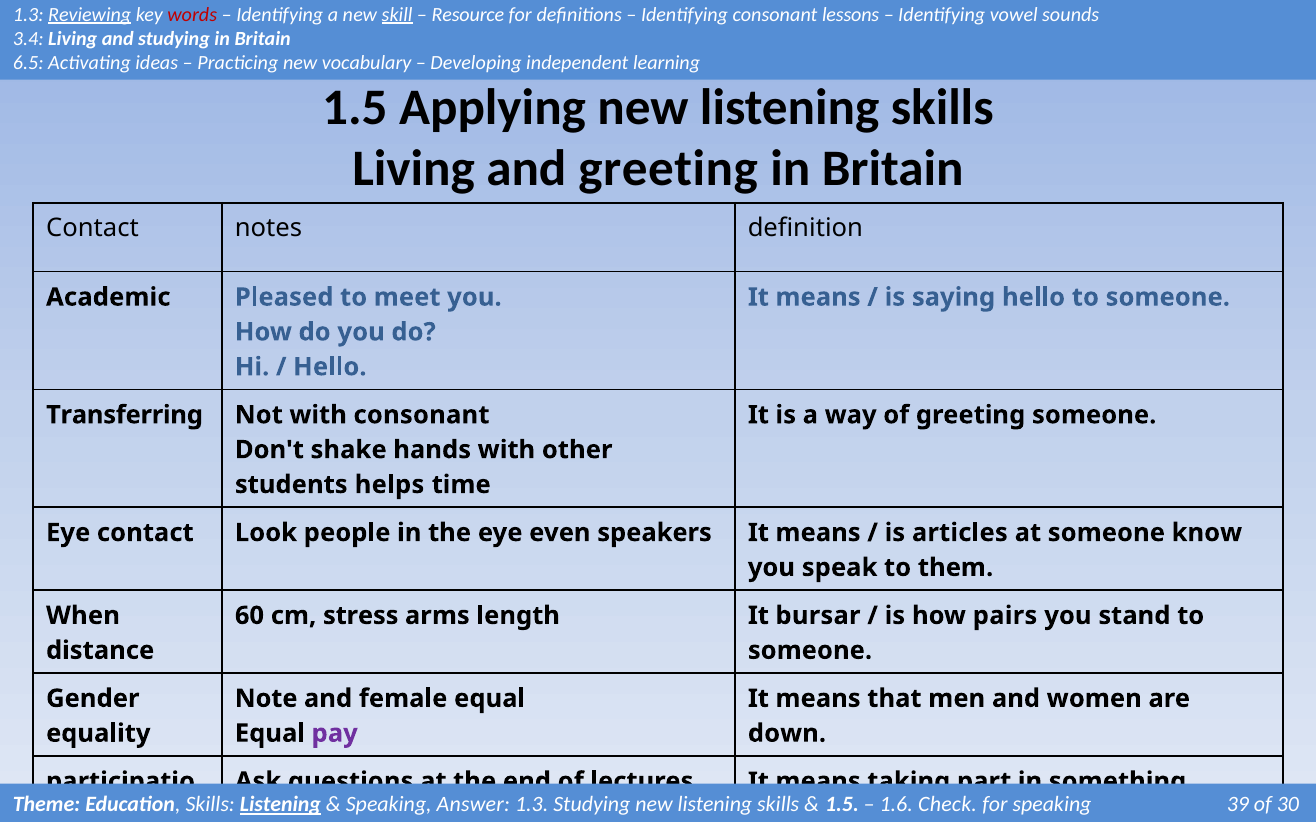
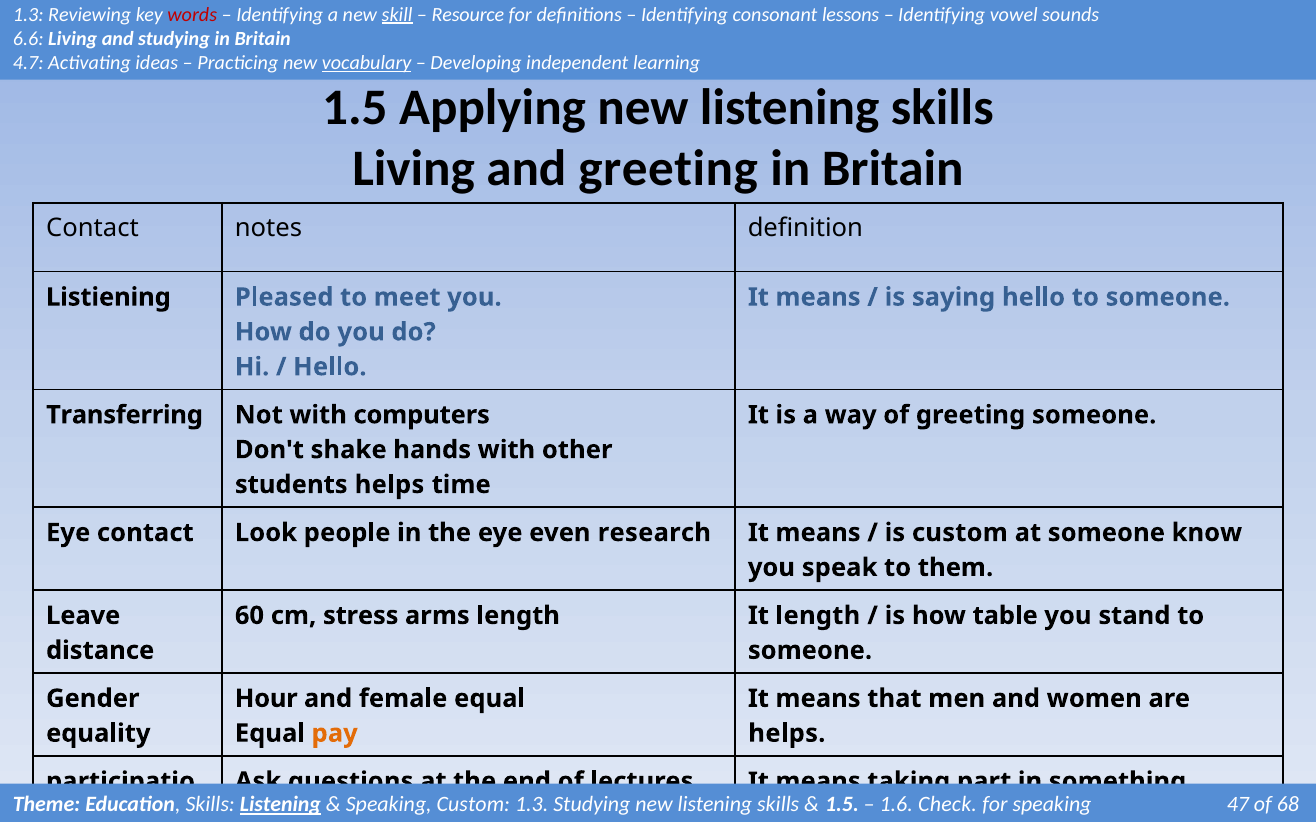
Reviewing underline: present -> none
3.4: 3.4 -> 6.6
6.5: 6.5 -> 4.7
vocabulary underline: none -> present
Academic: Academic -> Listiening
with consonant: consonant -> computers
speakers: speakers -> research
is articles: articles -> custom
When: When -> Leave
It bursar: bursar -> length
pairs: pairs -> table
Note: Note -> Hour
pay colour: purple -> orange
down at (787, 734): down -> helps
Speaking Answer: Answer -> Custom
39: 39 -> 47
30: 30 -> 68
